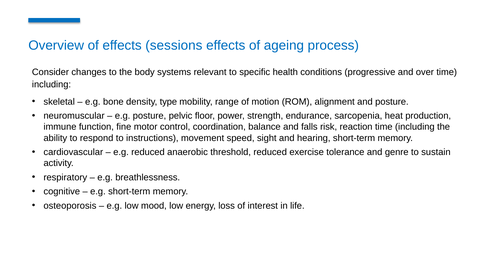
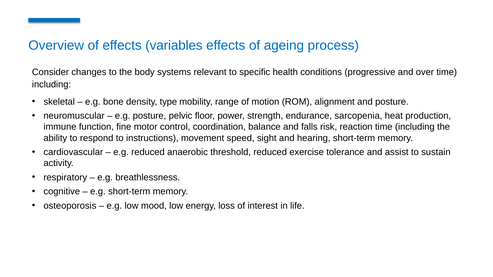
sessions: sessions -> variables
genre: genre -> assist
